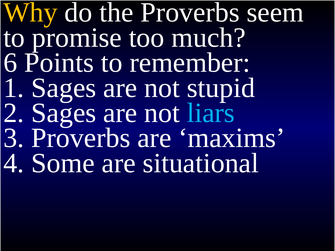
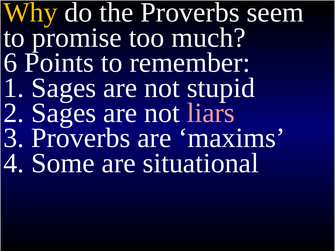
liars colour: light blue -> pink
